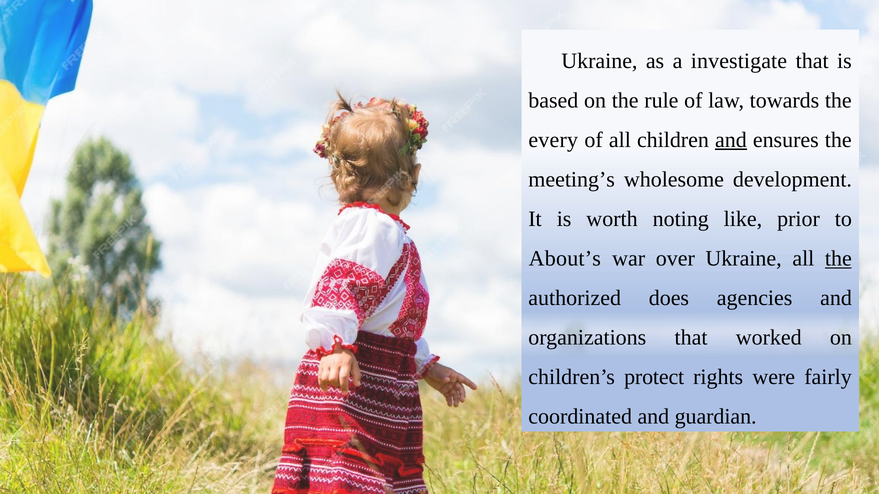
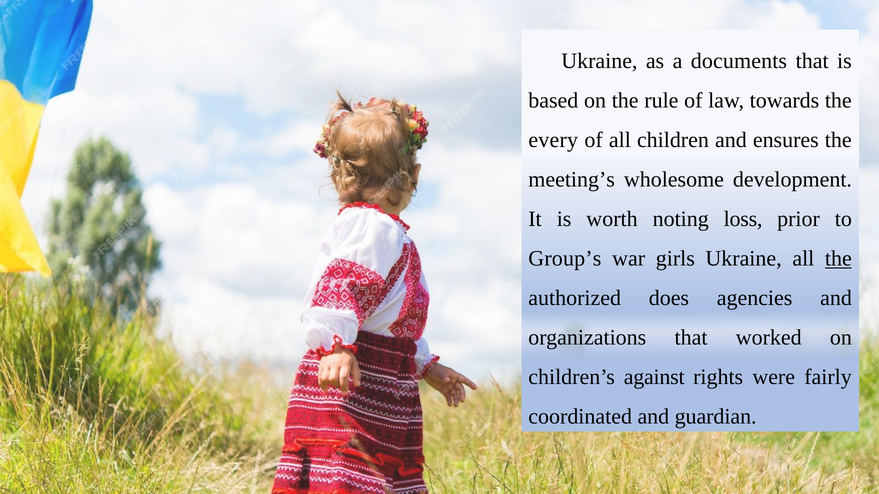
investigate: investigate -> documents
and at (731, 140) underline: present -> none
like: like -> loss
About’s: About’s -> Group’s
over: over -> girls
protect: protect -> against
